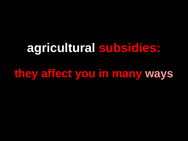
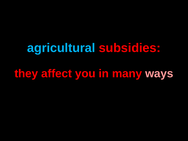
agricultural colour: white -> light blue
